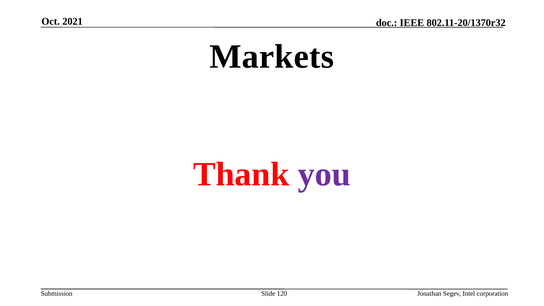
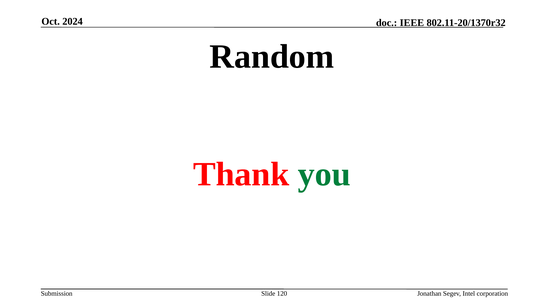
2021: 2021 -> 2024
Markets: Markets -> Random
you colour: purple -> green
